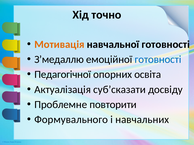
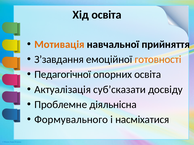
Хід точно: точно -> освіта
навчальної готовності: готовності -> прийняття
З’медаллю: З’медаллю -> З’завдання
готовності at (158, 60) colour: blue -> orange
повторити: повторити -> діяльнісна
навчальних: навчальних -> насміхатися
